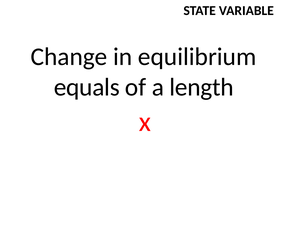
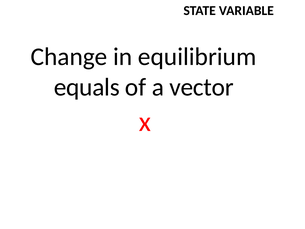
length: length -> vector
